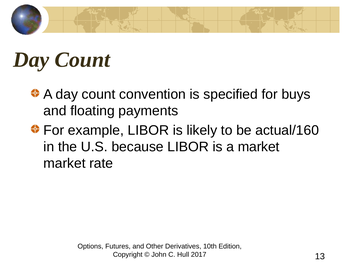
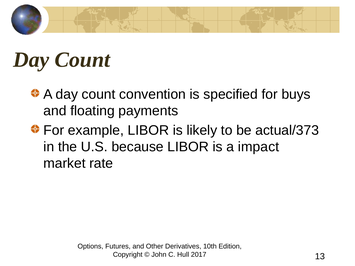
actual/160: actual/160 -> actual/373
a market: market -> impact
